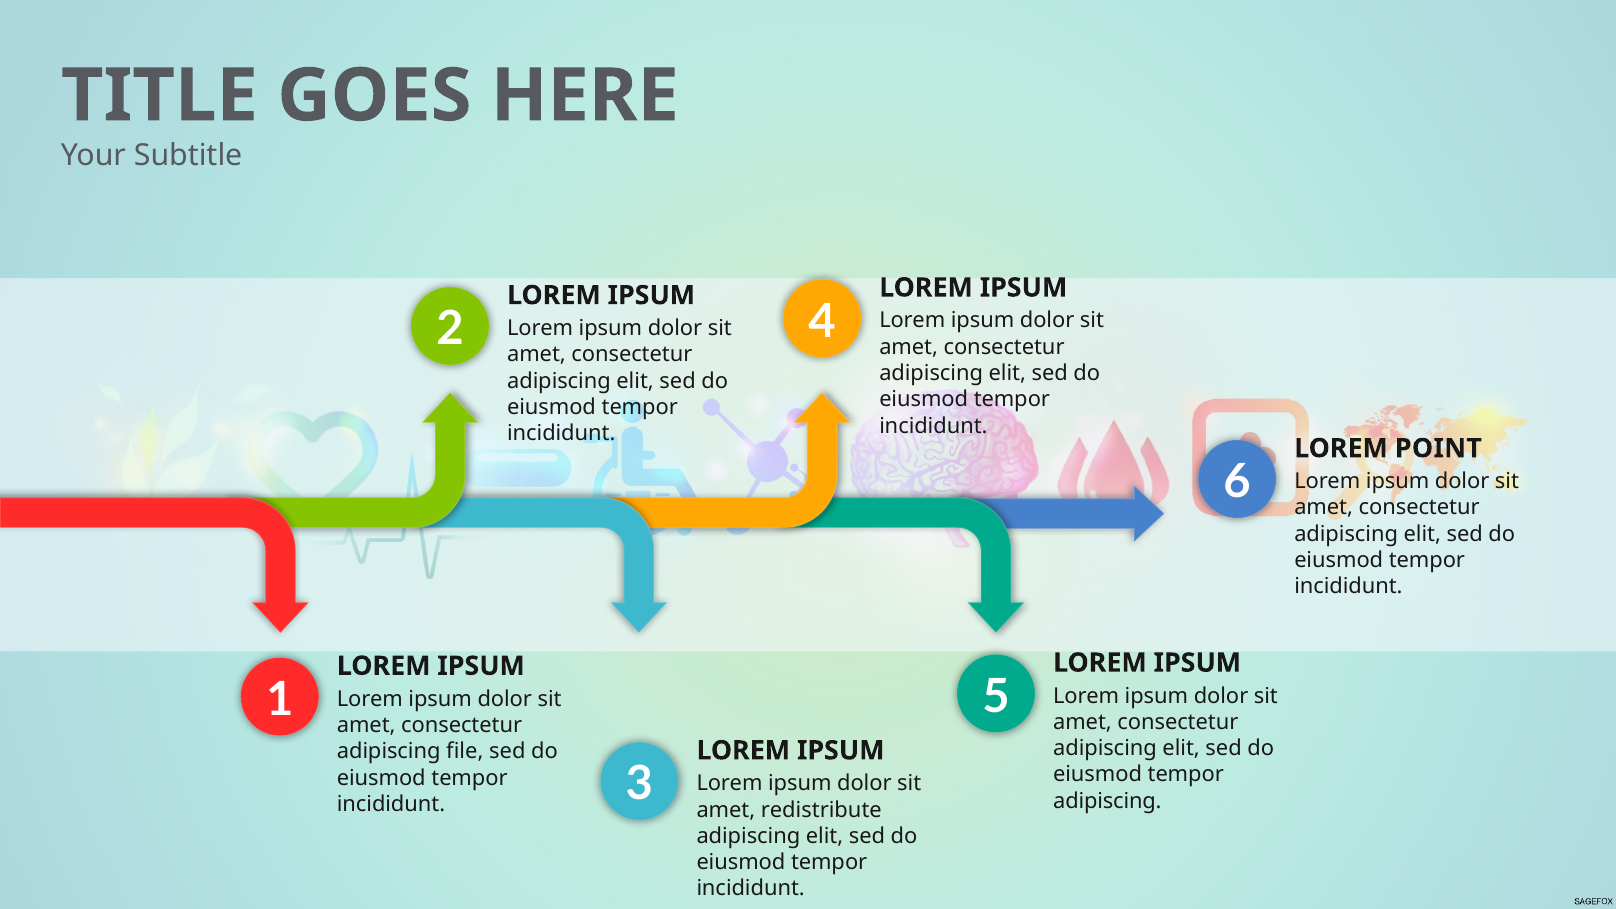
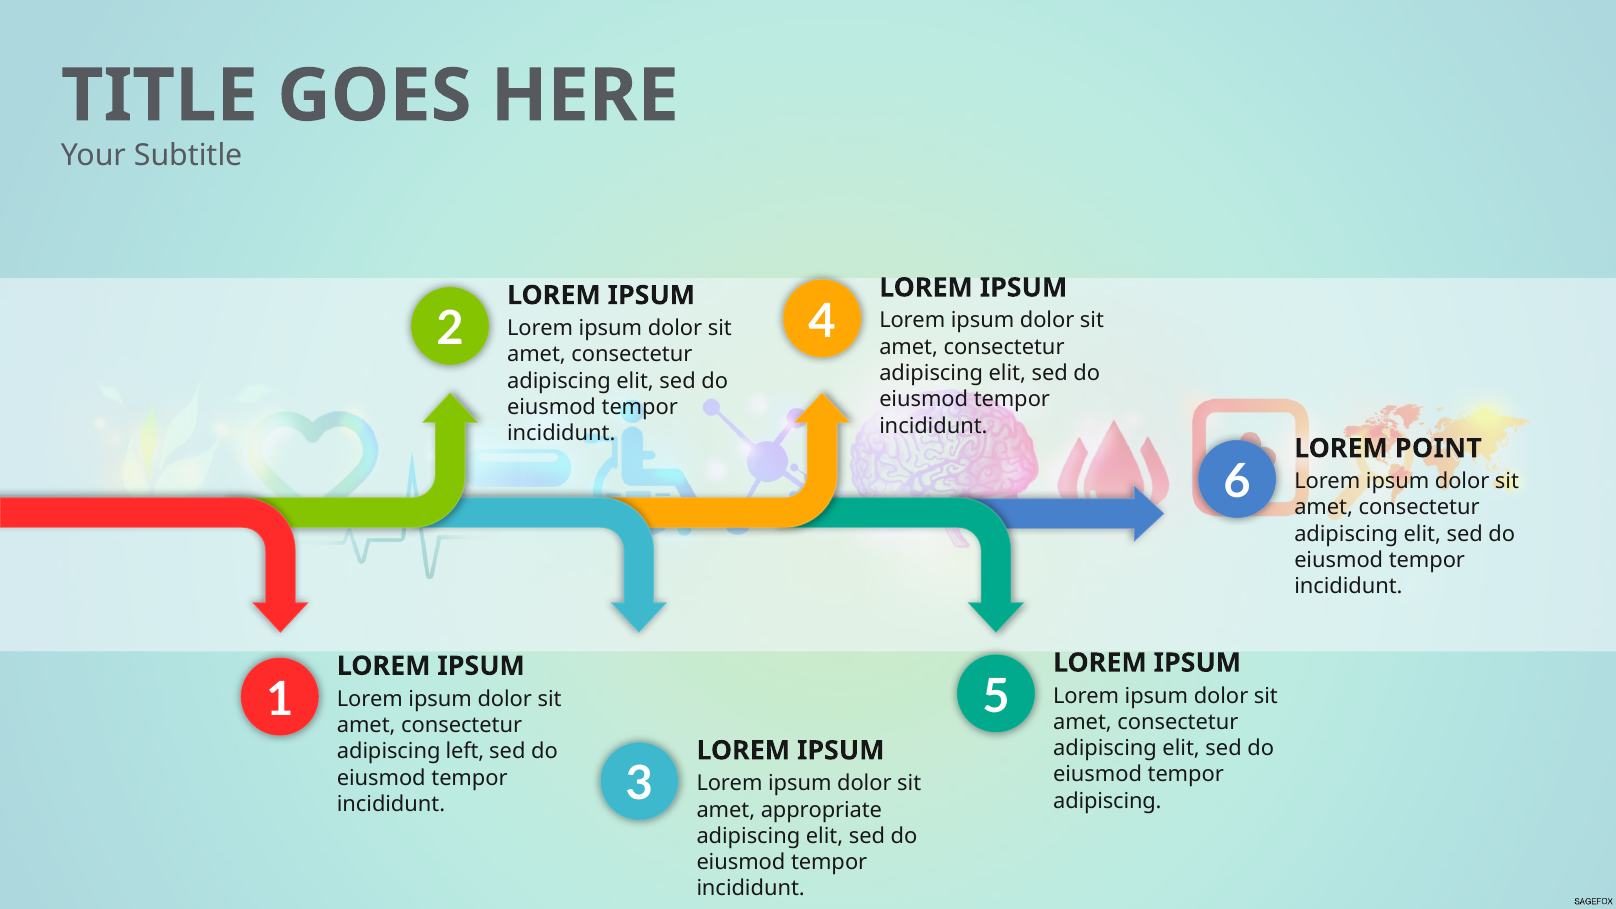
file: file -> left
redistribute: redistribute -> appropriate
